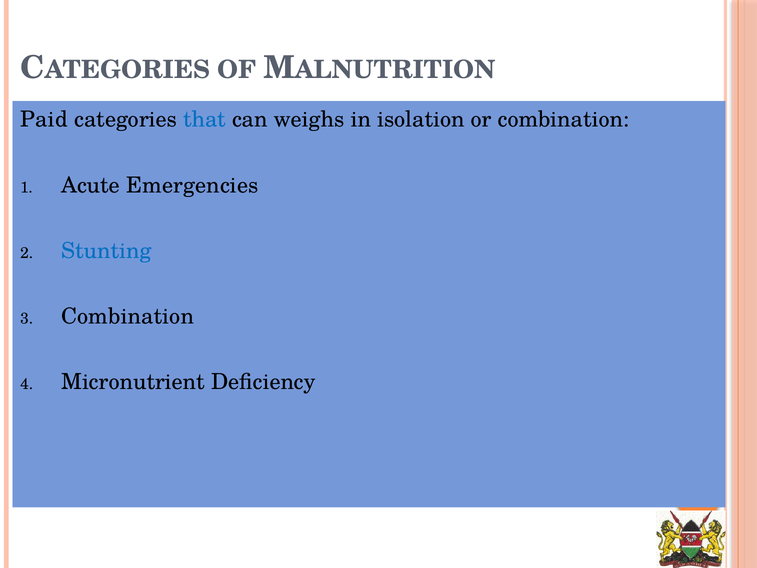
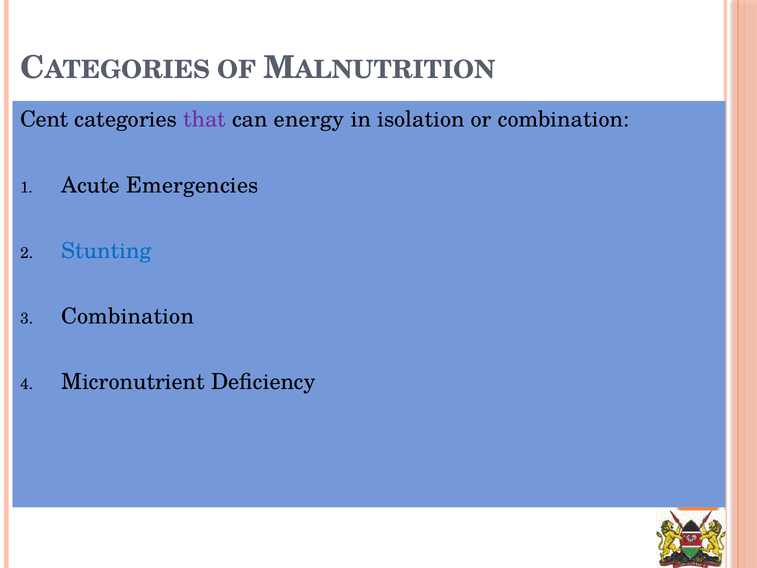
Paid: Paid -> Cent
that colour: blue -> purple
weighs: weighs -> energy
